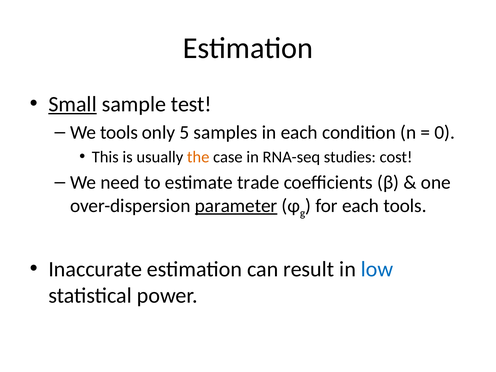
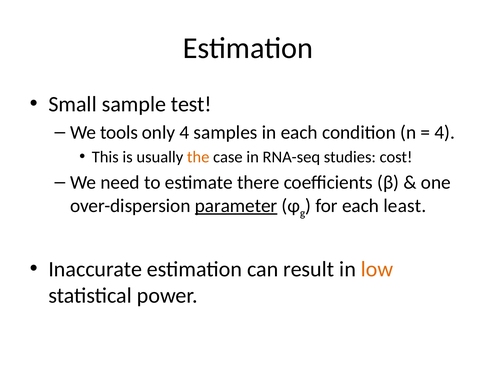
Small underline: present -> none
only 5: 5 -> 4
0 at (445, 133): 0 -> 4
trade: trade -> there
each tools: tools -> least
low colour: blue -> orange
